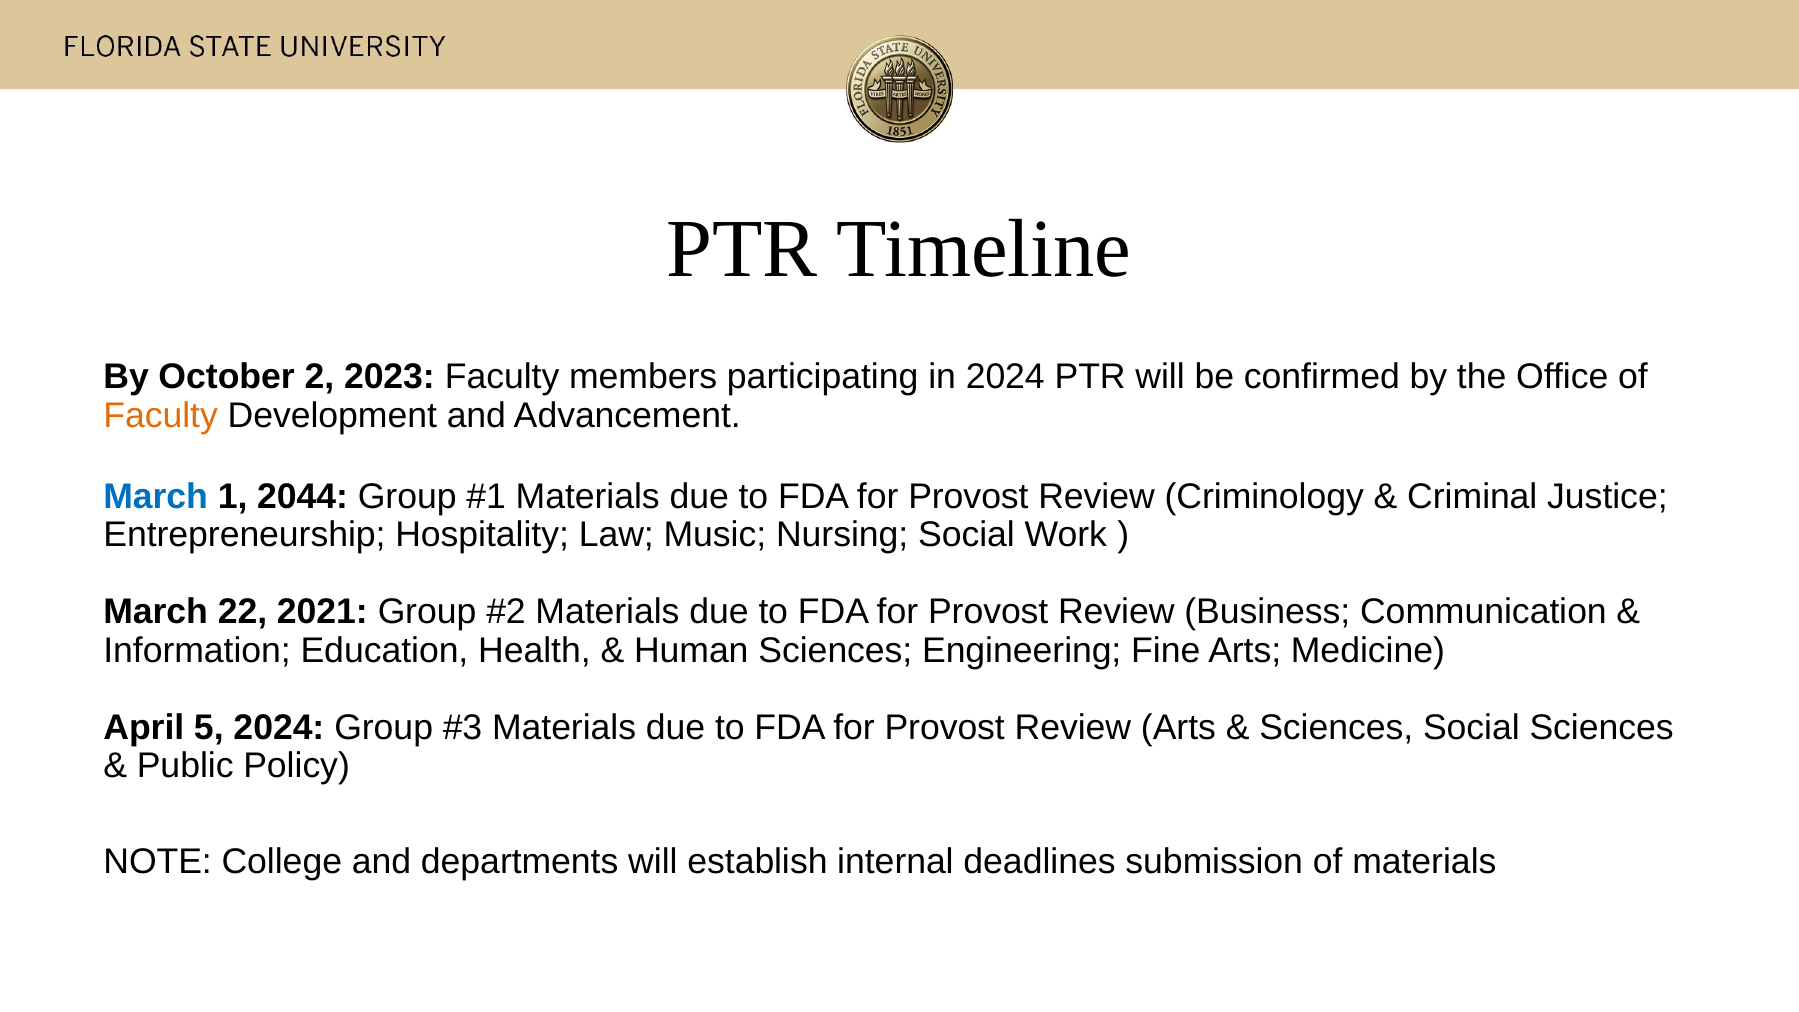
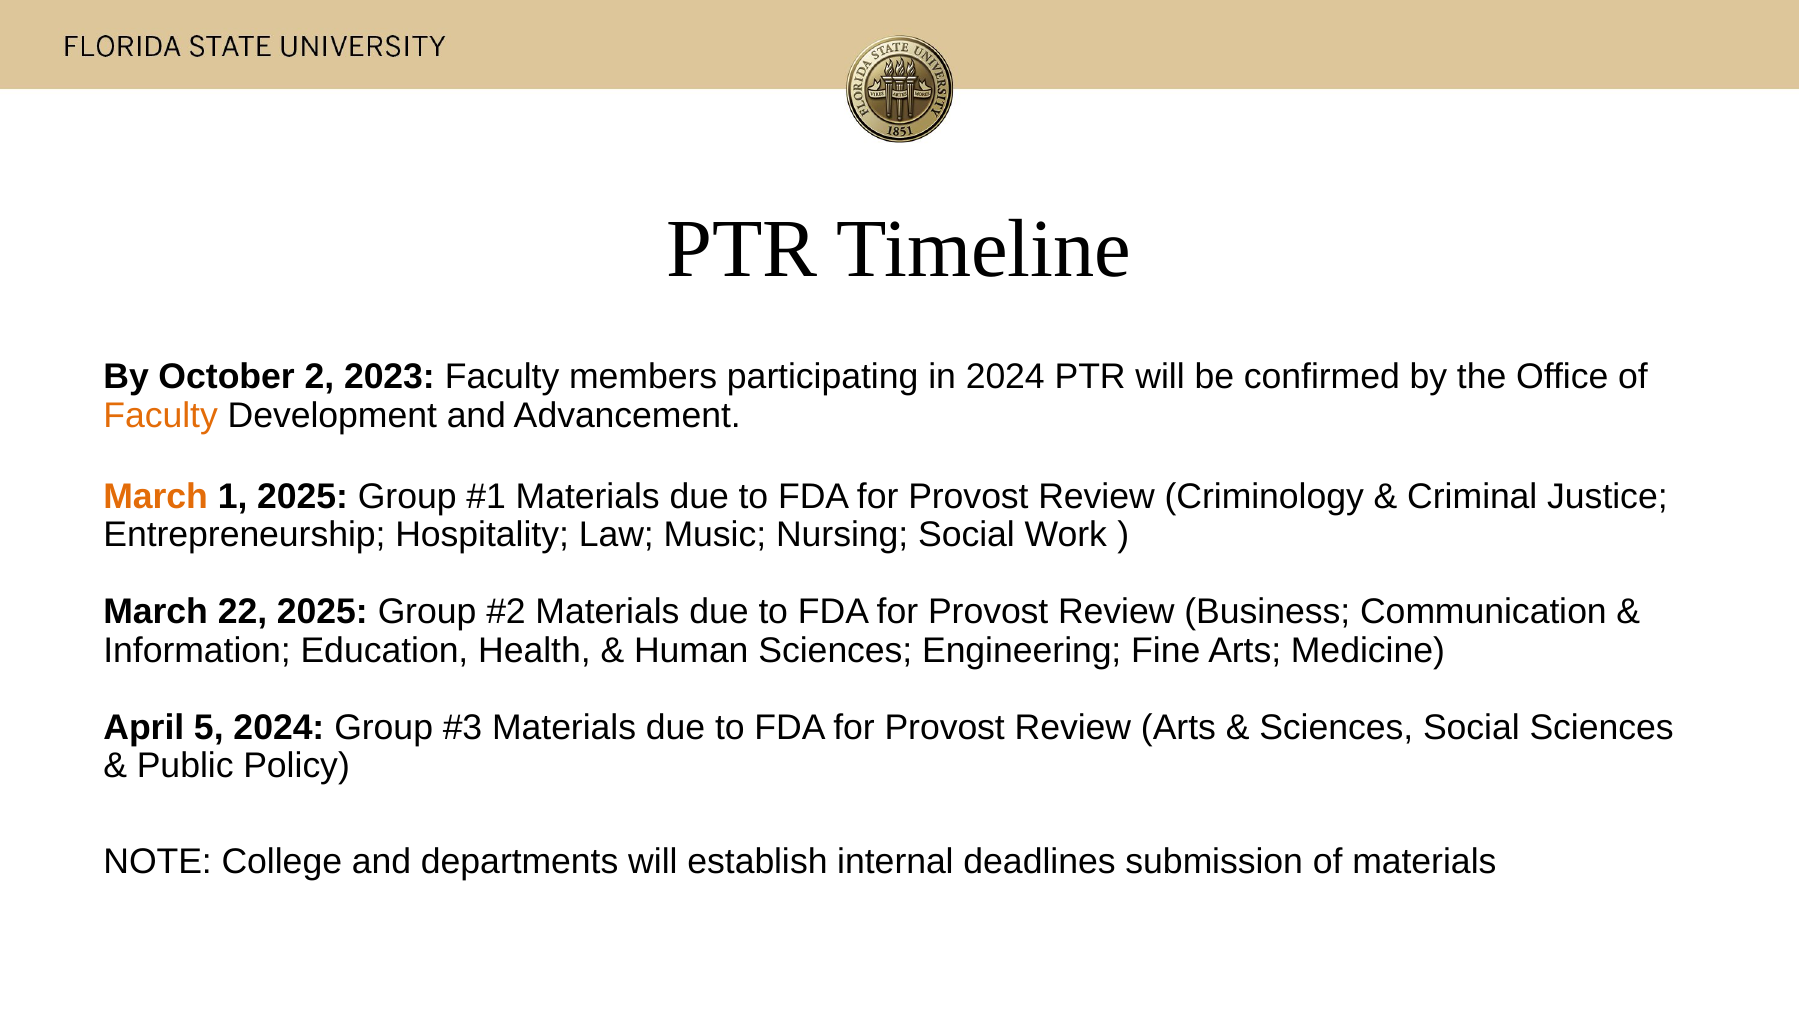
March at (156, 497) colour: blue -> orange
1 2044: 2044 -> 2025
22 2021: 2021 -> 2025
